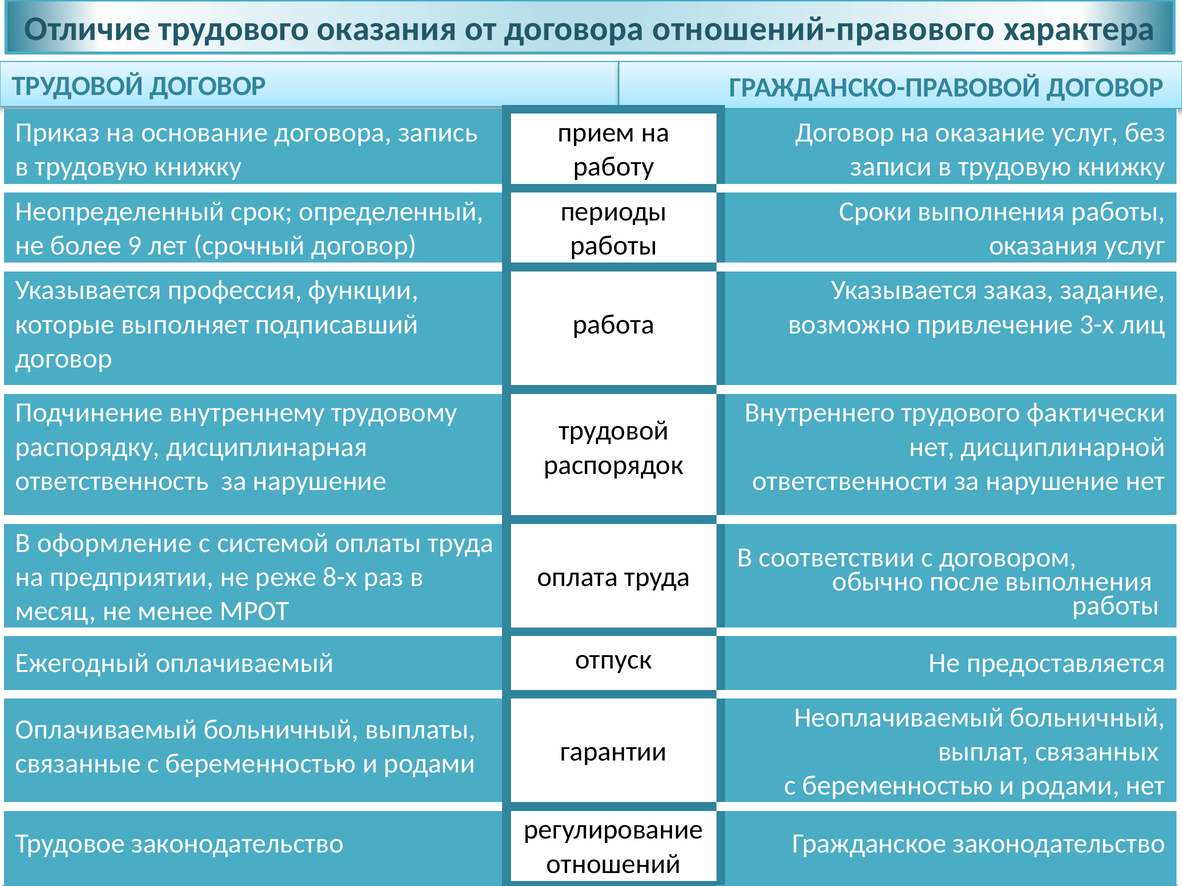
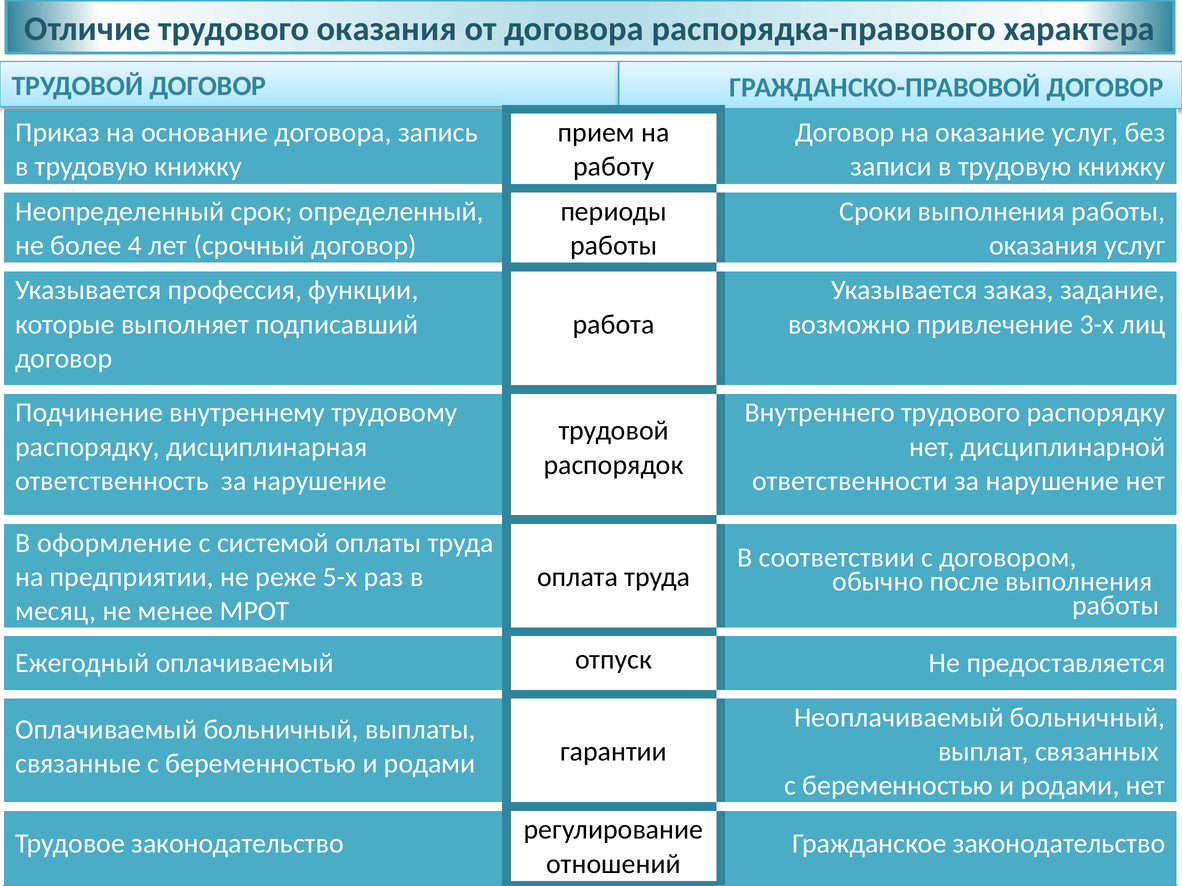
отношений-правового: отношений-правового -> распорядка-правового
9: 9 -> 4
трудового фактически: фактически -> распорядку
8-х: 8-х -> 5-х
